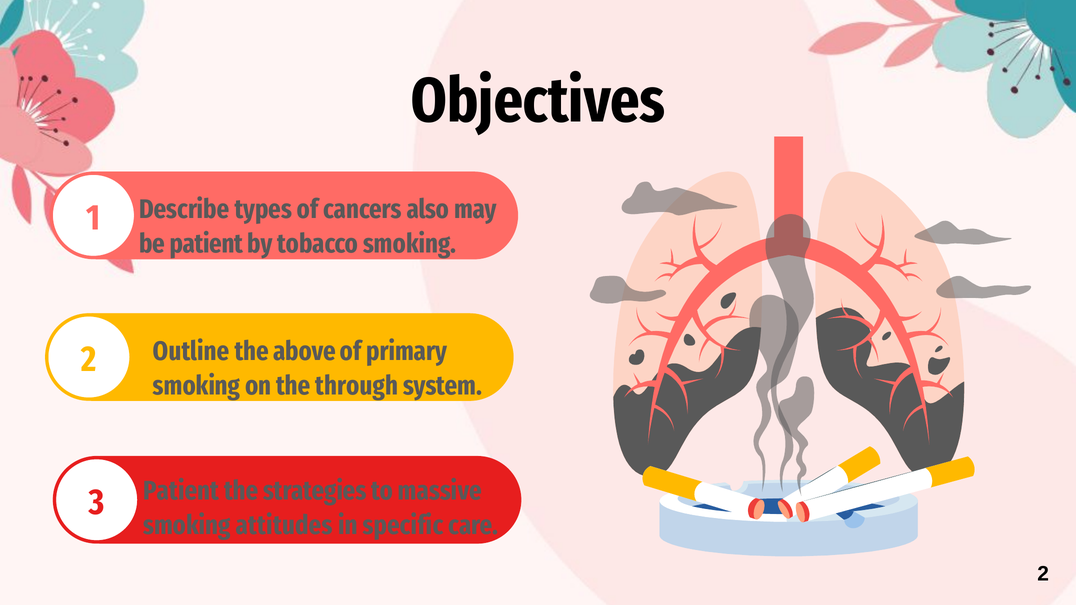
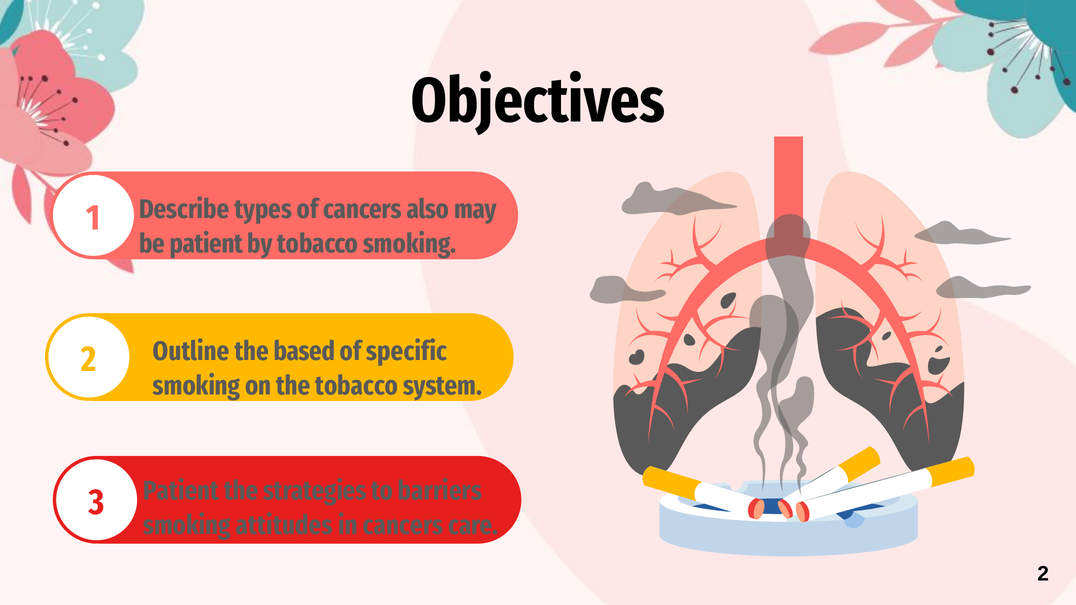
above: above -> based
primary: primary -> specific
the through: through -> tobacco
massive: massive -> barriers
in specific: specific -> cancers
